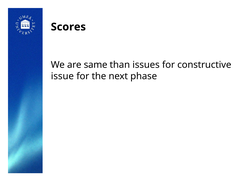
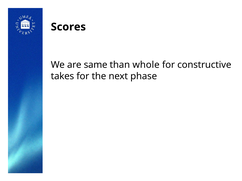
issues: issues -> whole
issue: issue -> takes
